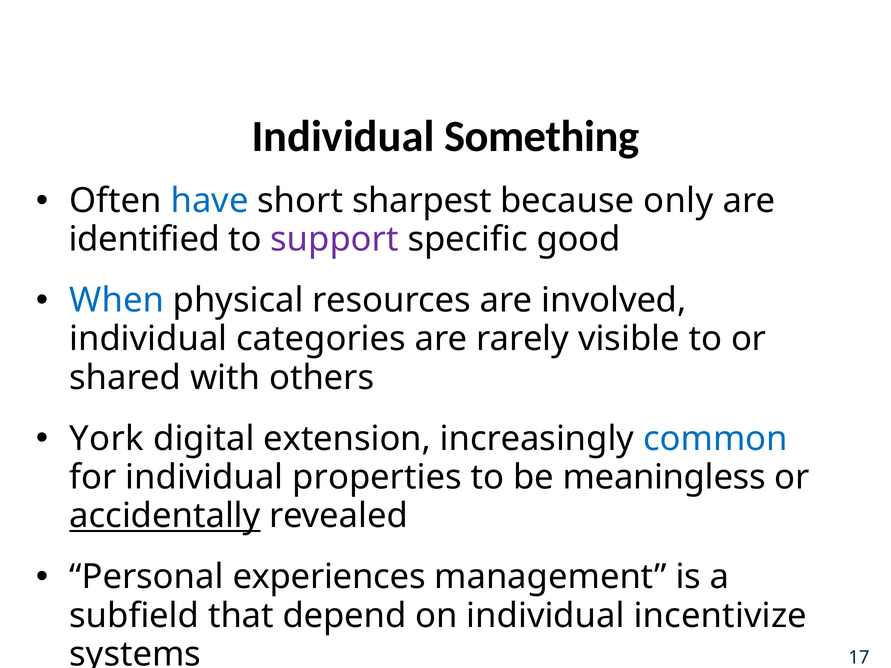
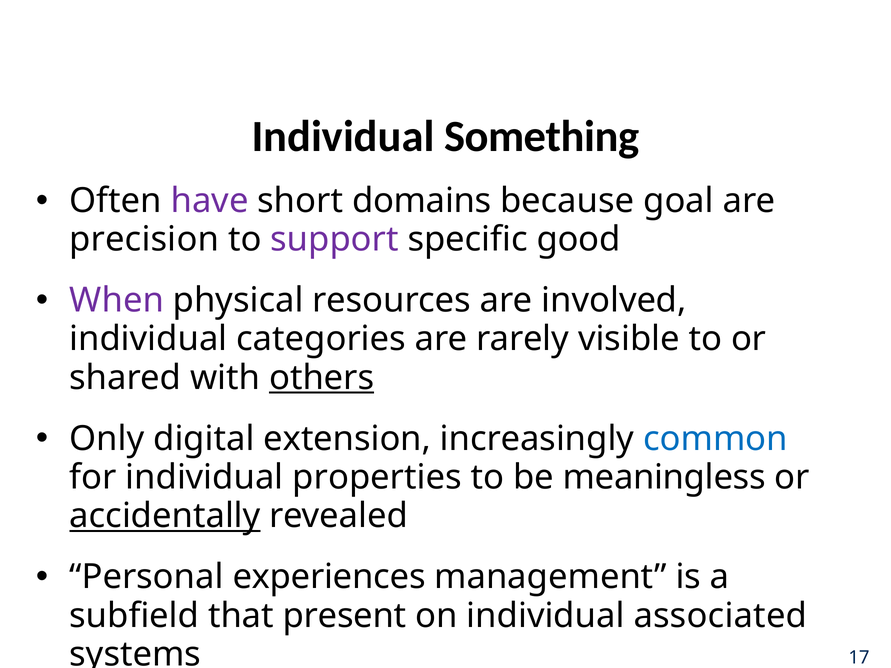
have colour: blue -> purple
sharpest: sharpest -> domains
only: only -> goal
identified: identified -> precision
When colour: blue -> purple
others underline: none -> present
York: York -> Only
depend: depend -> present
incentivize: incentivize -> associated
